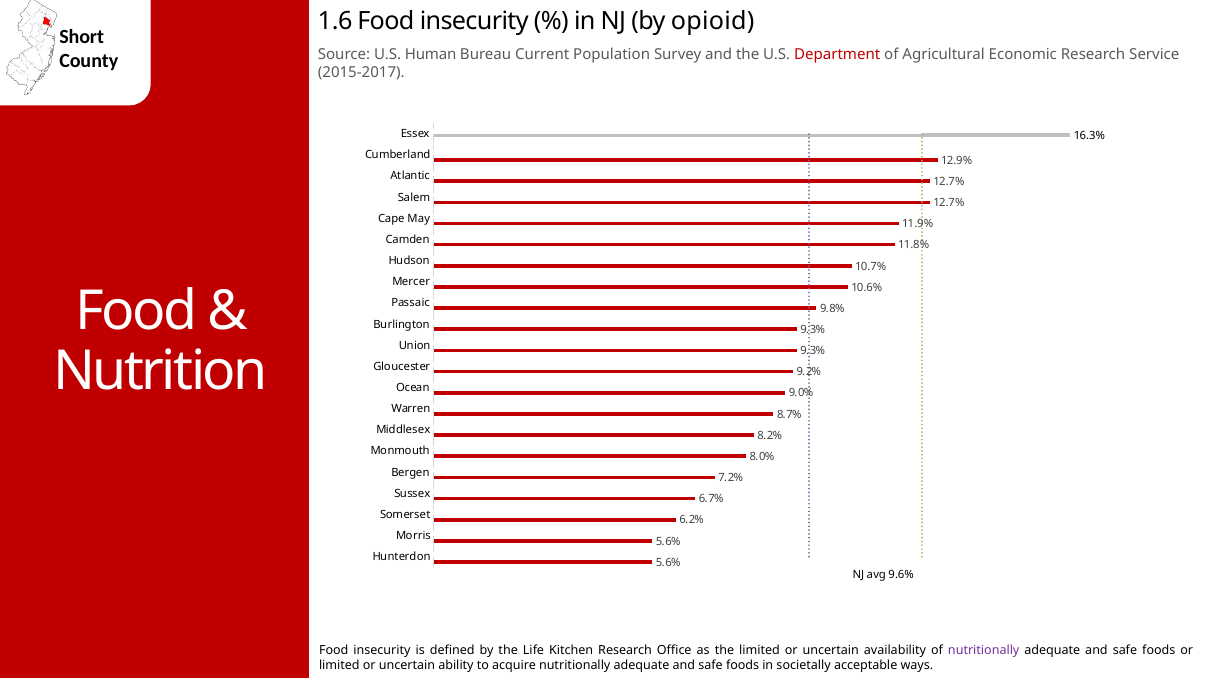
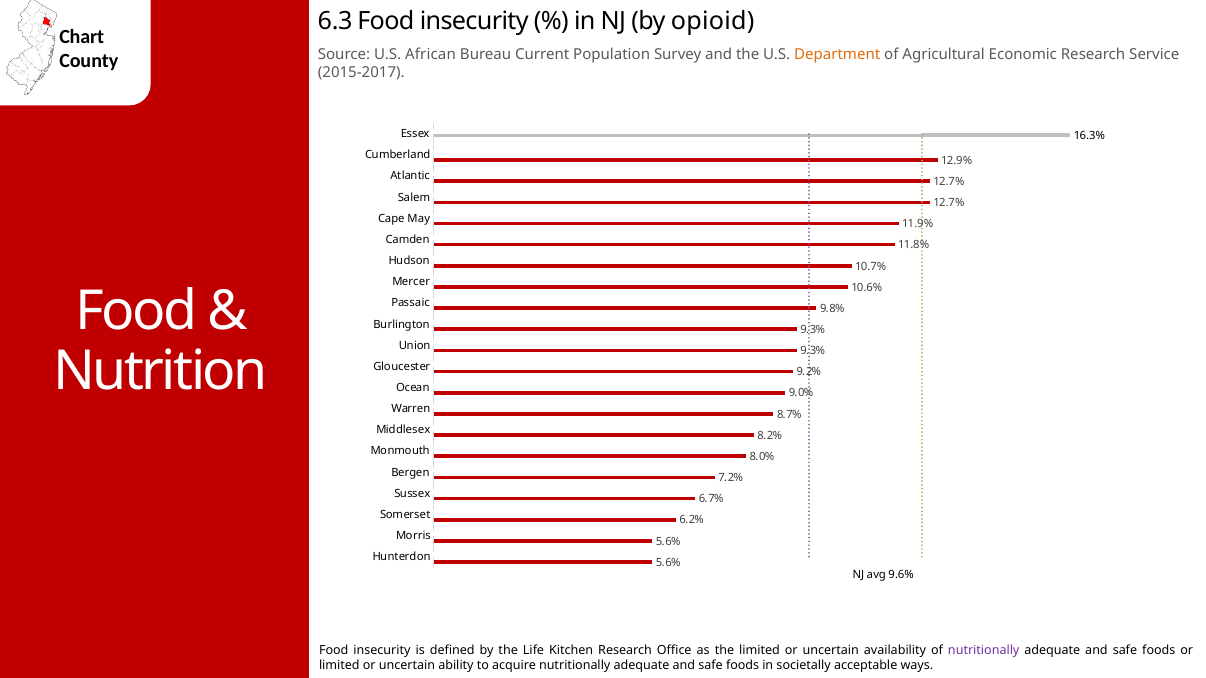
1.6: 1.6 -> 6.3
Short: Short -> Chart
Human: Human -> African
Department colour: red -> orange
